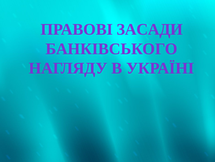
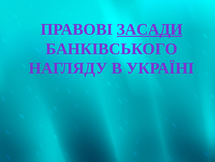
ЗАСАДИ underline: none -> present
